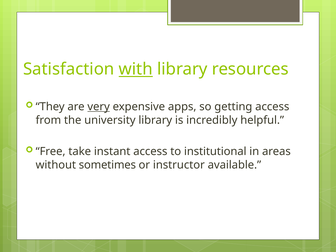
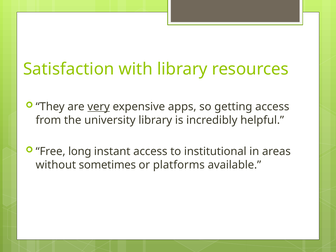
with underline: present -> none
take: take -> long
instructor: instructor -> platforms
